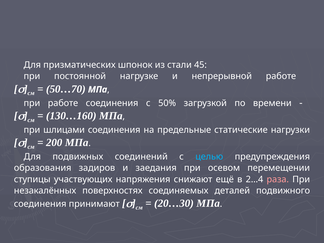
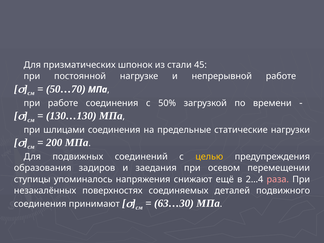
130…160: 130…160 -> 130…130
целью colour: light blue -> yellow
участвующих: участвующих -> упоминалось
20…30: 20…30 -> 63…30
